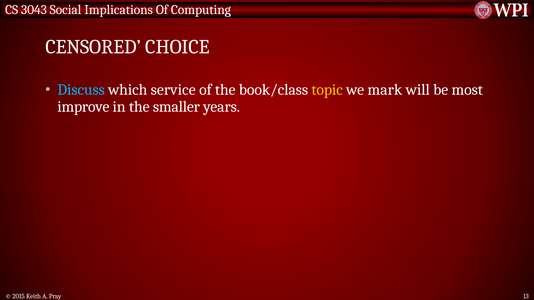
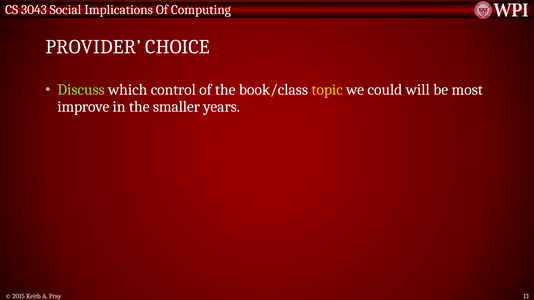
CENSORED: CENSORED -> PROVIDER
Discuss colour: light blue -> light green
service: service -> control
mark: mark -> could
